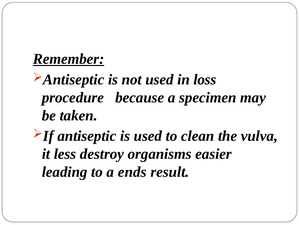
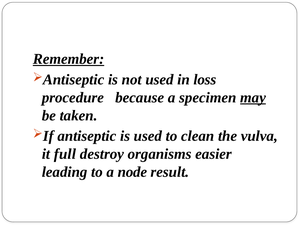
may underline: none -> present
less: less -> full
ends: ends -> node
